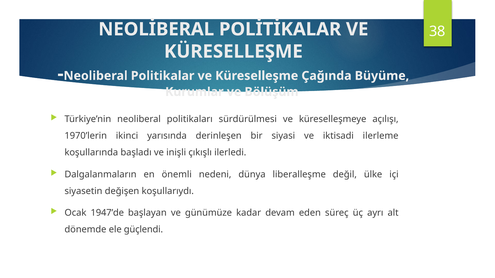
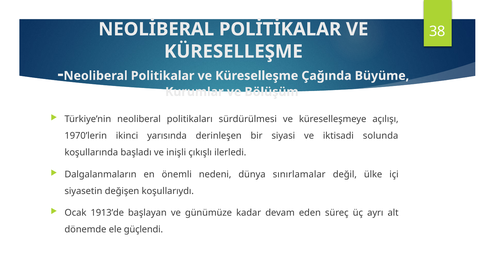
ilerleme: ilerleme -> solunda
liberalleşme: liberalleşme -> sınırlamalar
1947’de: 1947’de -> 1913’de
